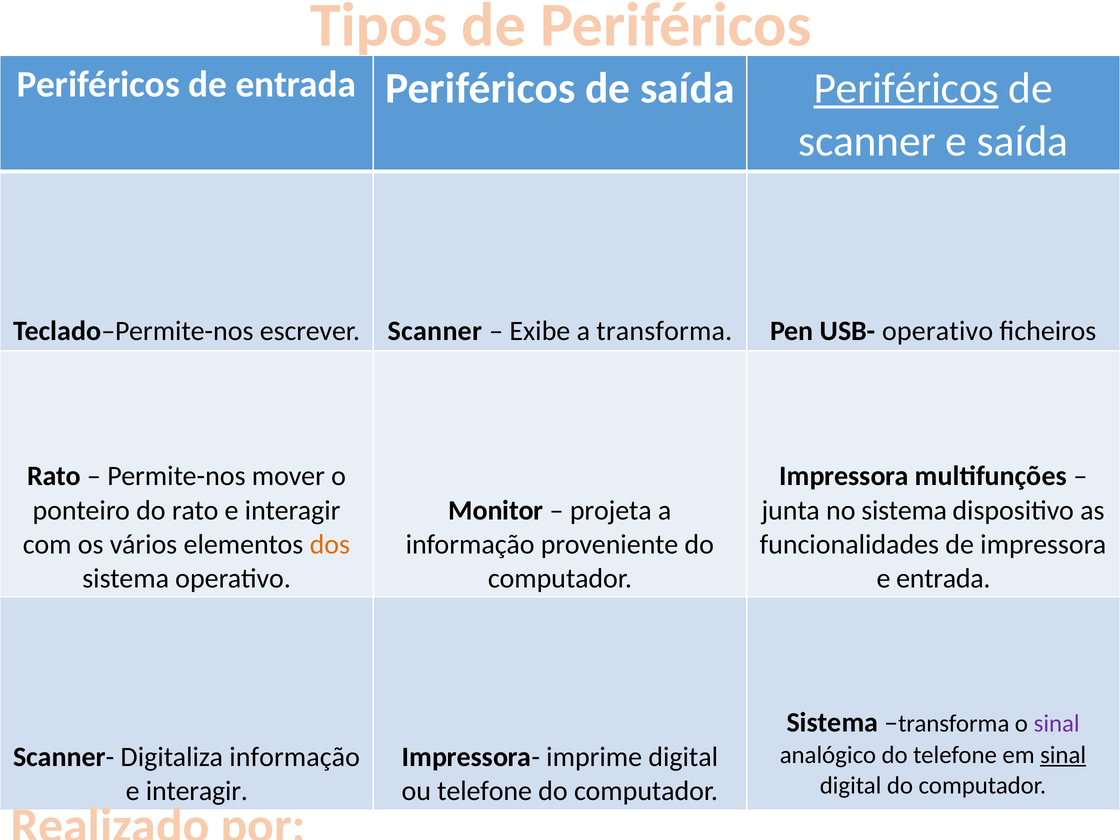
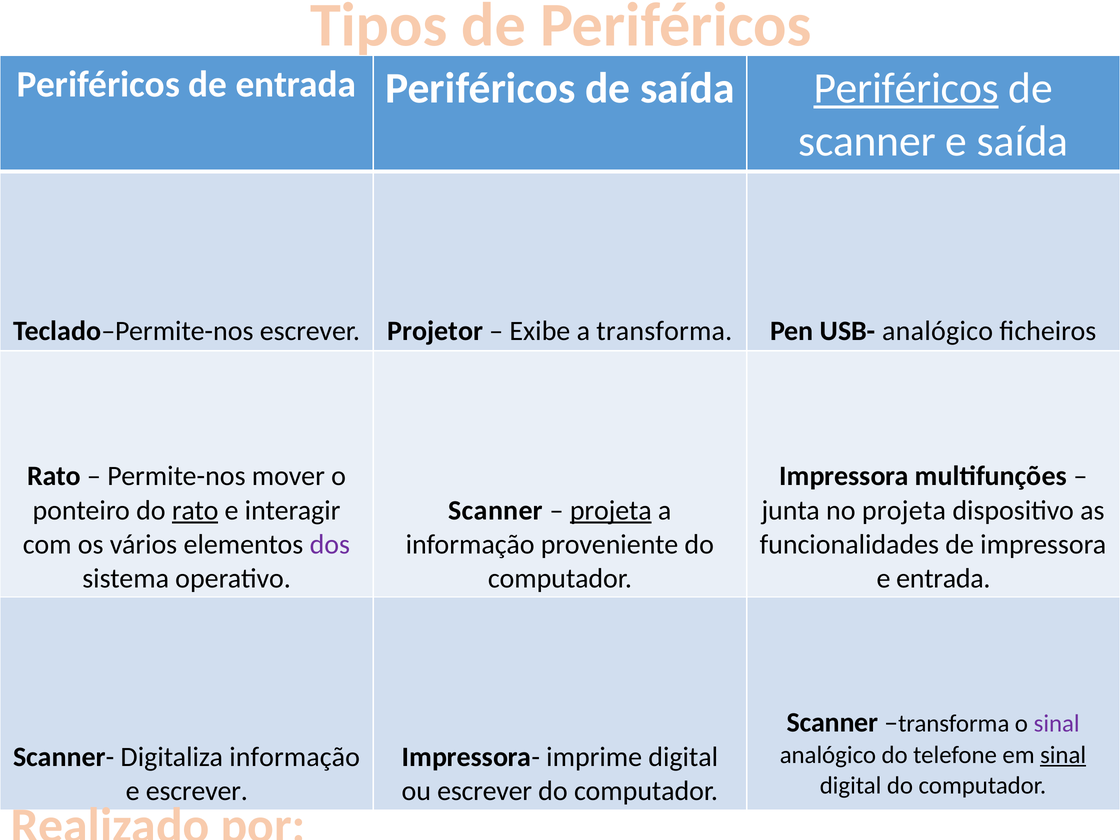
escrever Scanner: Scanner -> Projetor
USB- operativo: operativo -> analógico
rato at (195, 510) underline: none -> present
Monitor at (496, 510): Monitor -> Scanner
projeta at (611, 510) underline: none -> present
no sistema: sistema -> projeta
dos colour: orange -> purple
Sistema at (832, 723): Sistema -> Scanner
interagir at (197, 791): interagir -> escrever
ou telefone: telefone -> escrever
